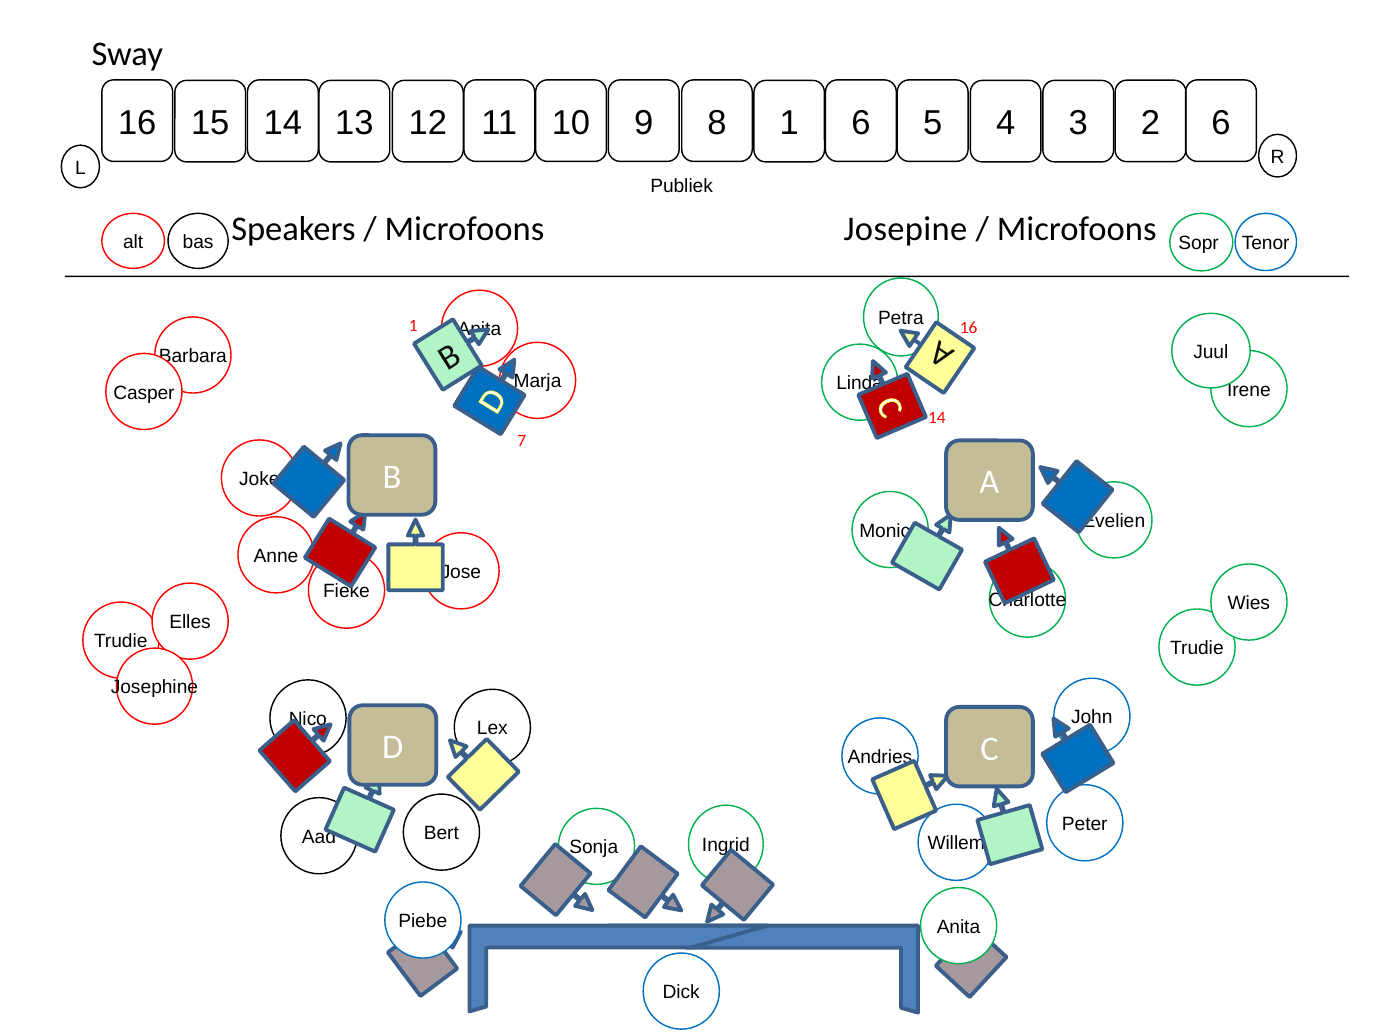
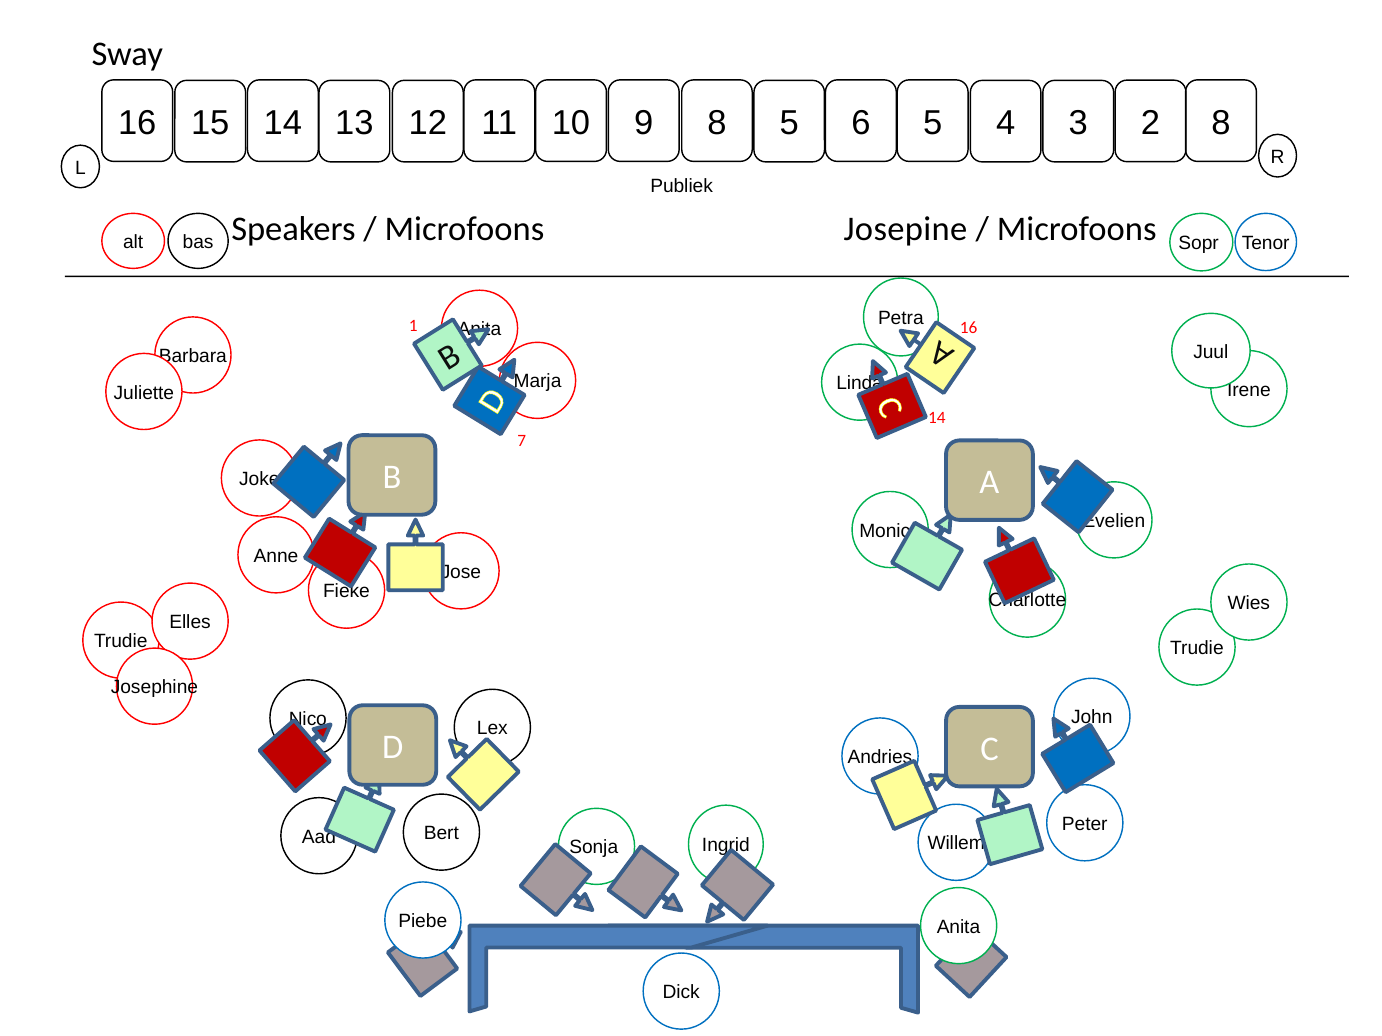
8 1: 1 -> 5
4 6: 6 -> 8
Casper: Casper -> Juliette
